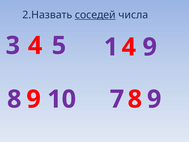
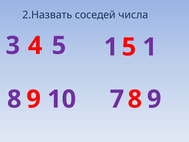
соседей underline: present -> none
5 4: 4 -> 5
1 9: 9 -> 1
